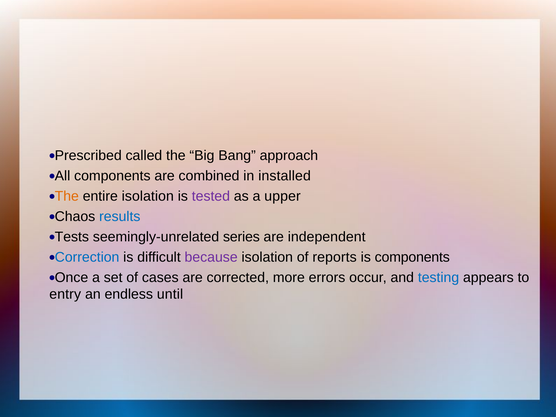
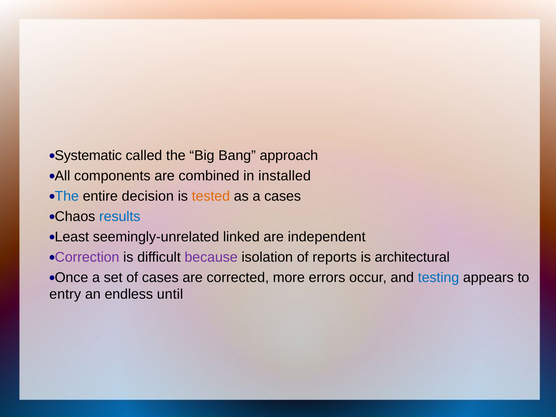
Prescribed: Prescribed -> Systematic
The at (67, 196) colour: orange -> blue
entire isolation: isolation -> decision
tested colour: purple -> orange
a upper: upper -> cases
Tests: Tests -> Least
series: series -> linked
Correction colour: blue -> purple
is components: components -> architectural
